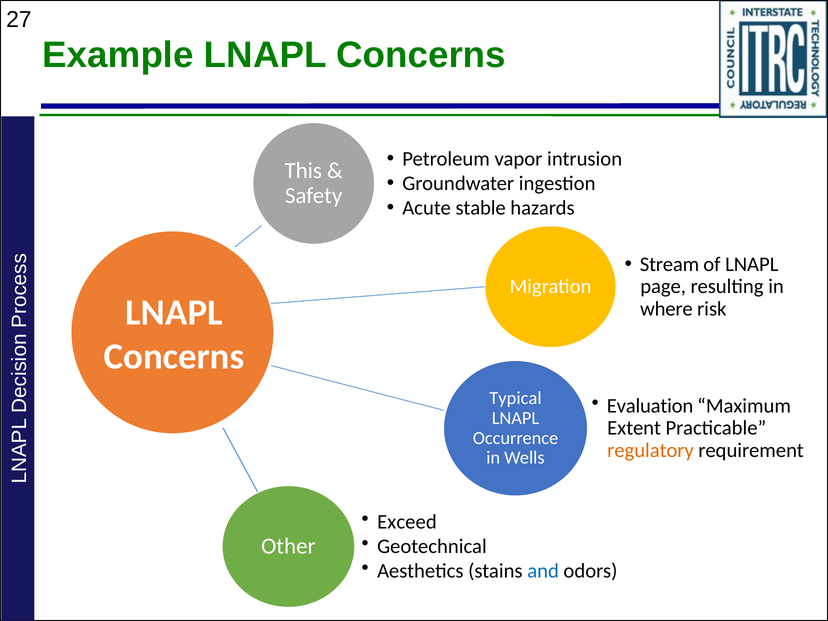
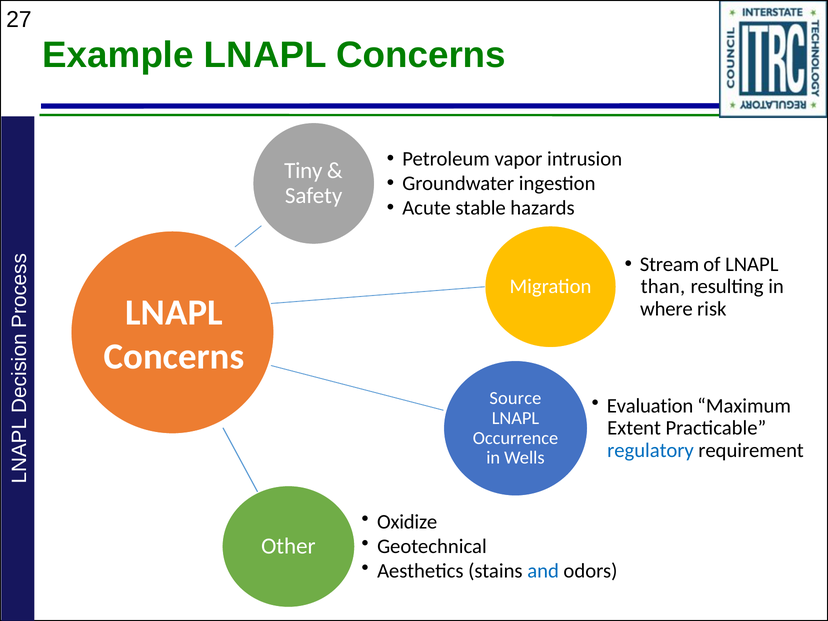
This: This -> Tiny
page: page -> than
Typical: Typical -> Source
regulatory colour: orange -> blue
Exceed: Exceed -> Oxidize
